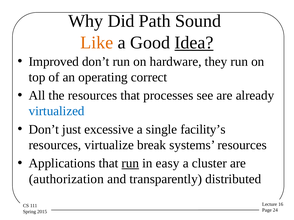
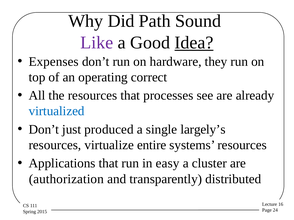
Like colour: orange -> purple
Improved: Improved -> Expenses
excessive: excessive -> produced
facility’s: facility’s -> largely’s
break: break -> entire
run at (130, 164) underline: present -> none
